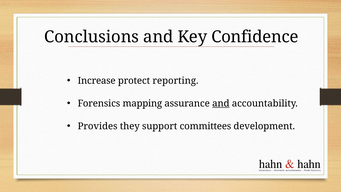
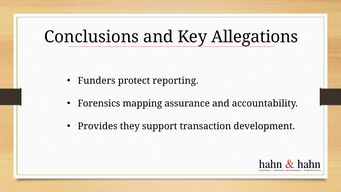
Confidence: Confidence -> Allegations
Increase: Increase -> Funders
and at (221, 103) underline: present -> none
committees: committees -> transaction
